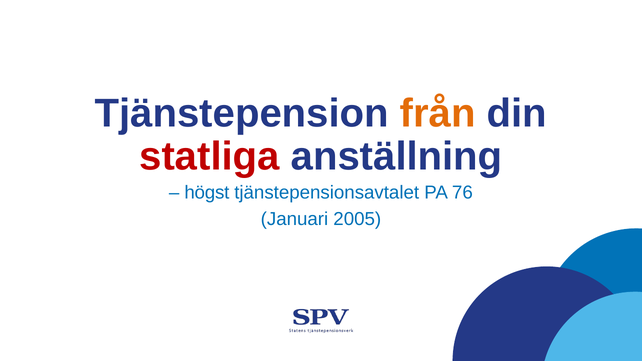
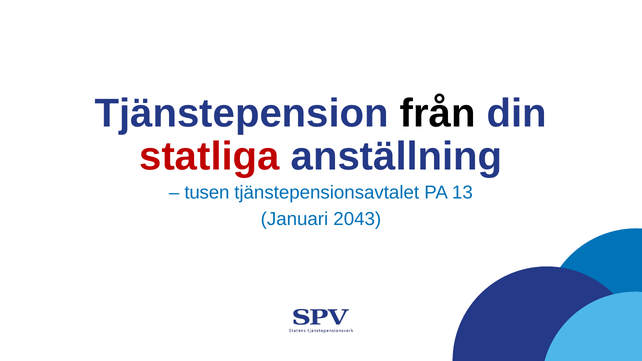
från colour: orange -> black
högst: högst -> tusen
76: 76 -> 13
2005: 2005 -> 2043
